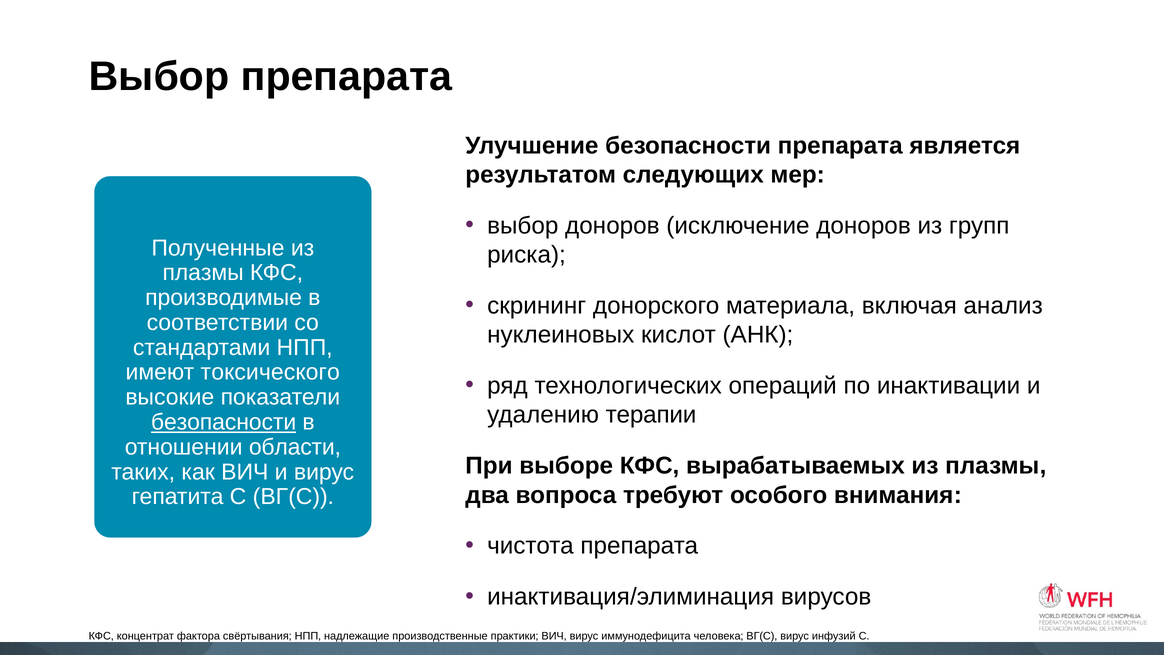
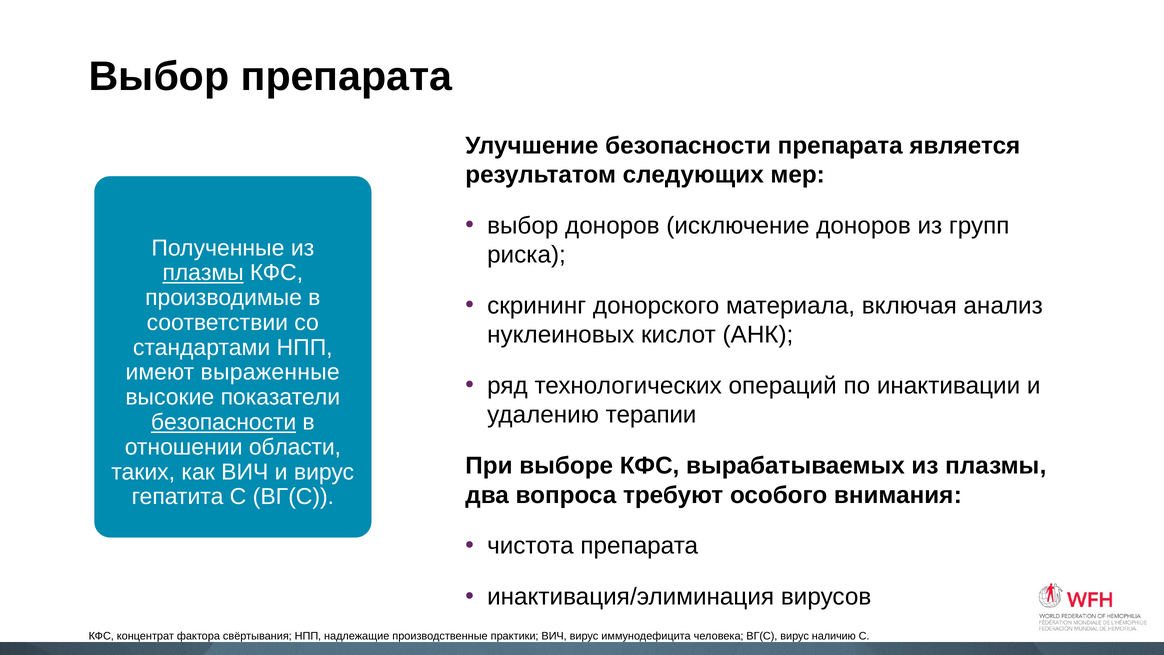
плазмы at (203, 273) underline: none -> present
токсического: токсического -> выраженные
инфузий: инфузий -> наличию
